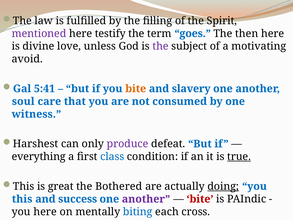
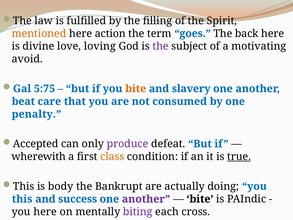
mentioned colour: purple -> orange
testify: testify -> action
then: then -> back
unless: unless -> loving
5:41: 5:41 -> 5:75
soul: soul -> beat
witness: witness -> penalty
Harshest: Harshest -> Accepted
everything: everything -> wherewith
class colour: blue -> orange
great: great -> body
Bothered: Bothered -> Bankrupt
doing underline: present -> none
bite at (200, 199) colour: red -> black
biting colour: blue -> purple
